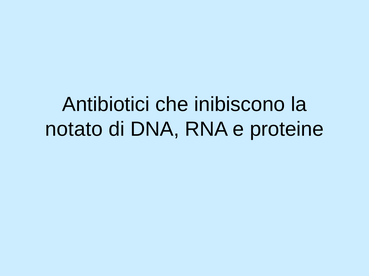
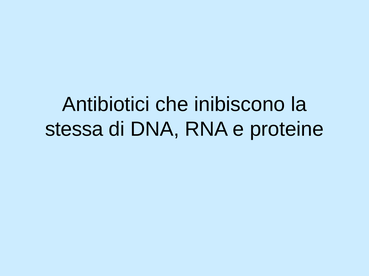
notato: notato -> stessa
